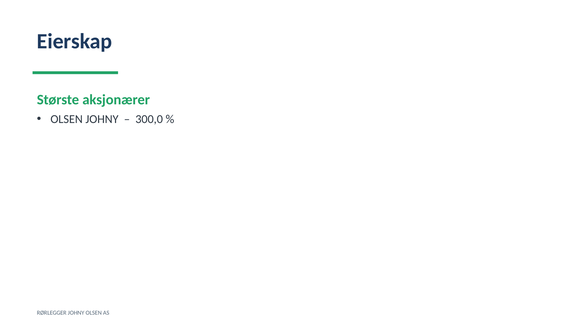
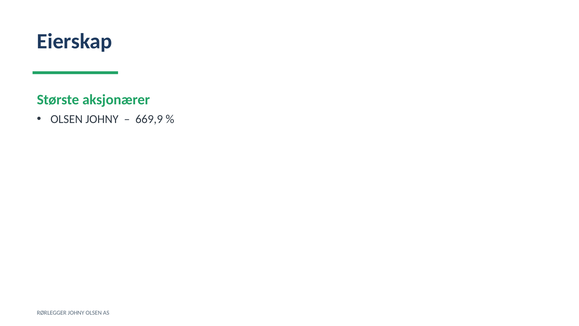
300,0: 300,0 -> 669,9
